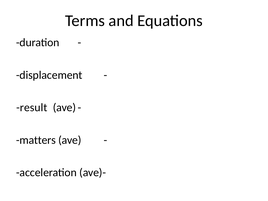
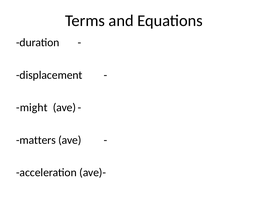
result: result -> might
